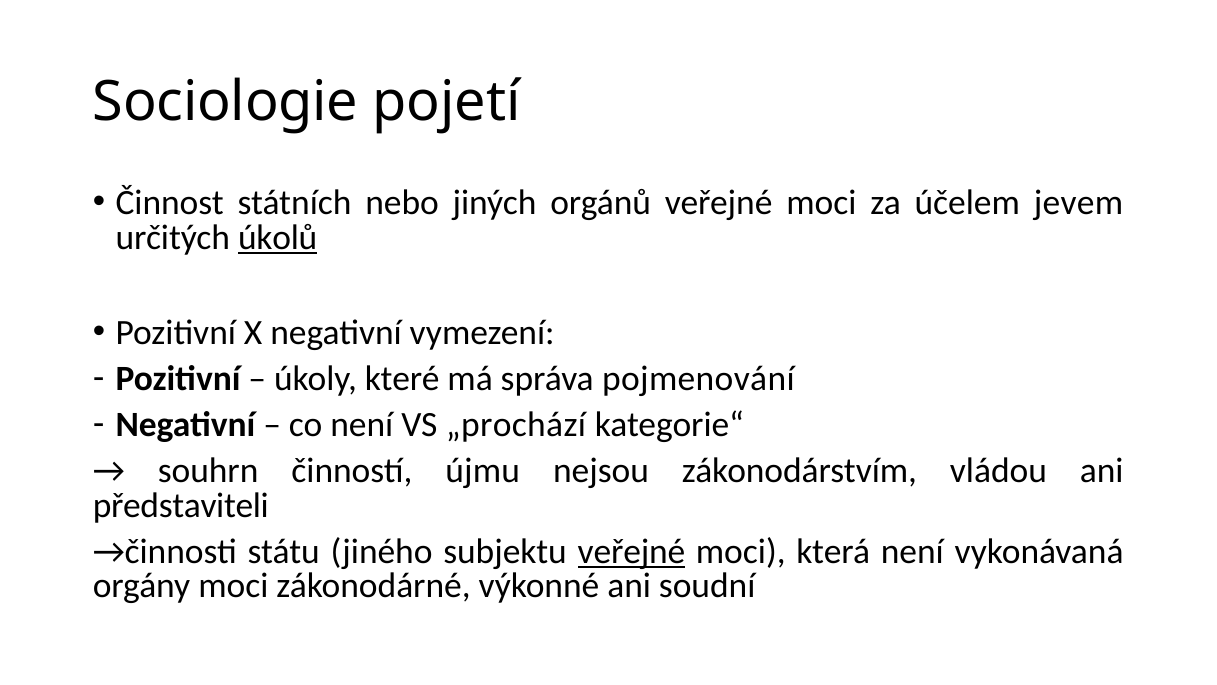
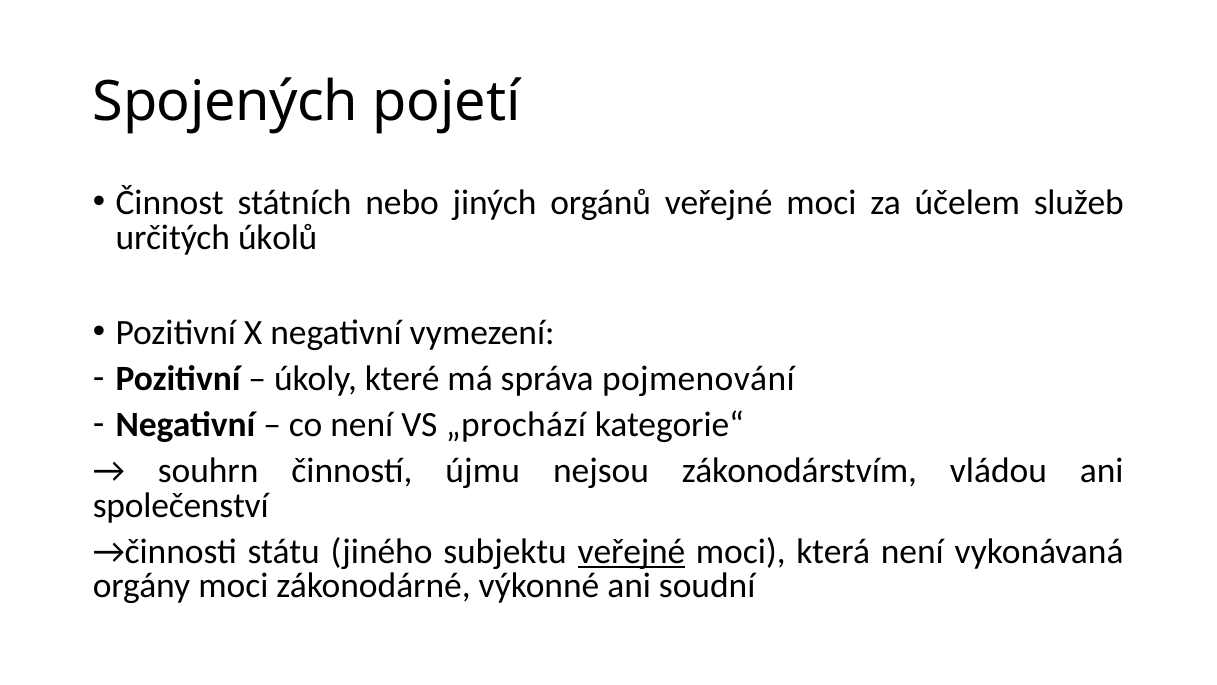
Sociologie: Sociologie -> Spojených
jevem: jevem -> služeb
úkolů underline: present -> none
představiteli: představiteli -> společenství
